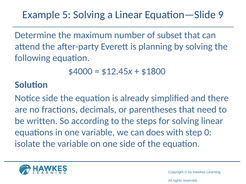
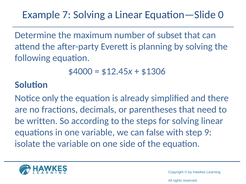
5: 5 -> 7
9: 9 -> 0
$1800: $1800 -> $1306
Notice side: side -> only
does: does -> false
0: 0 -> 9
